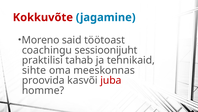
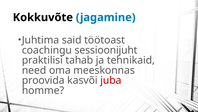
Kokkuvõte colour: red -> black
Moreno: Moreno -> Juhtima
sihte: sihte -> need
